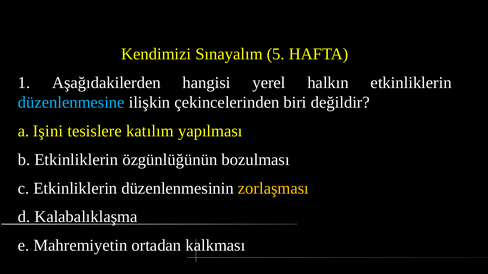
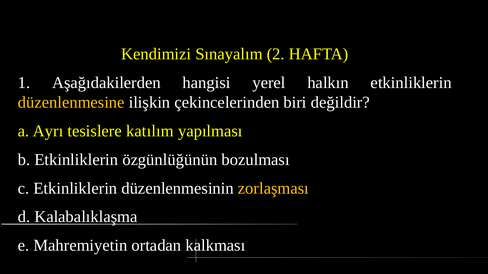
5: 5 -> 2
düzenlenmesine colour: light blue -> yellow
Işini: Işini -> Ayrı
